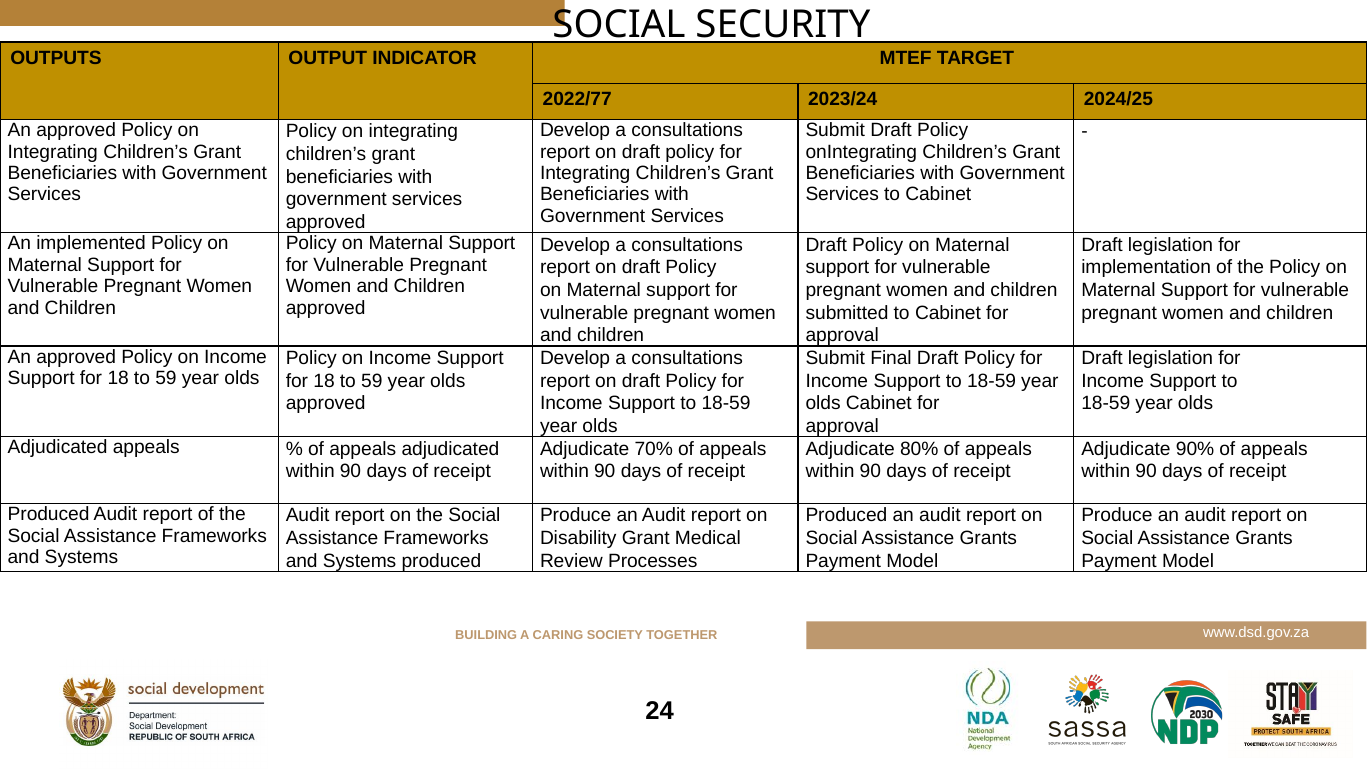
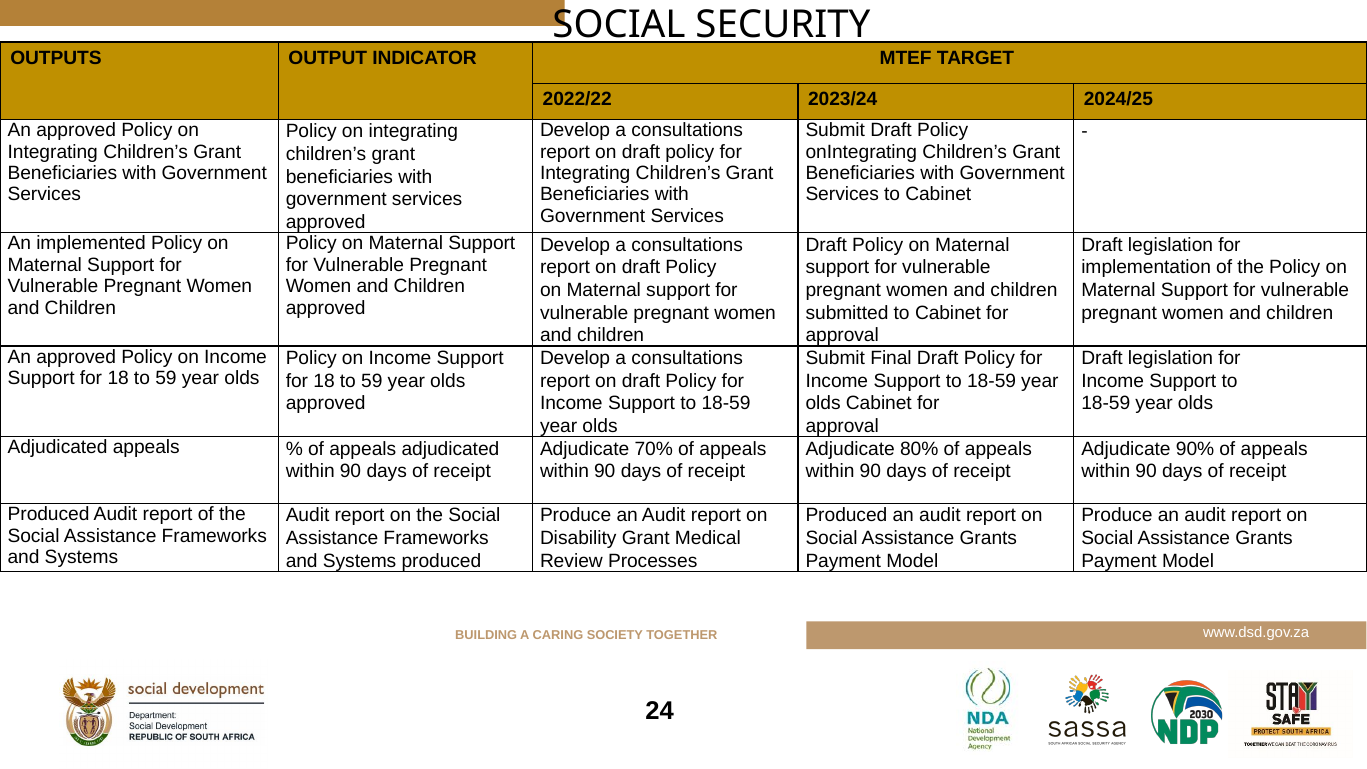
2022/77: 2022/77 -> 2022/22
